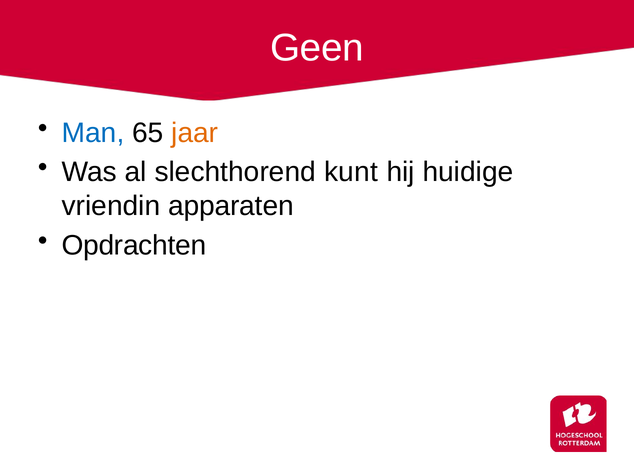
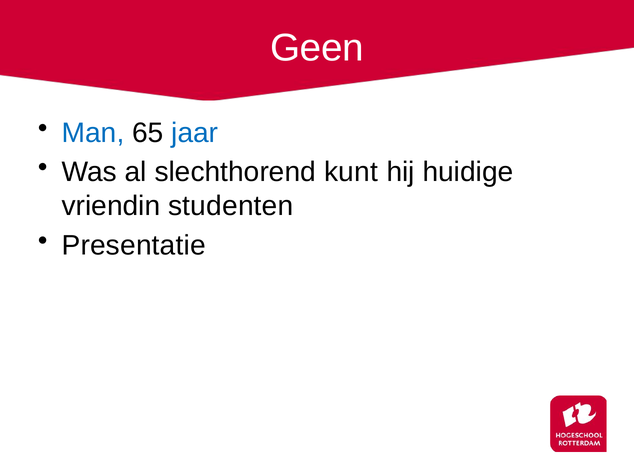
jaar colour: orange -> blue
apparaten: apparaten -> studenten
Opdrachten: Opdrachten -> Presentatie
